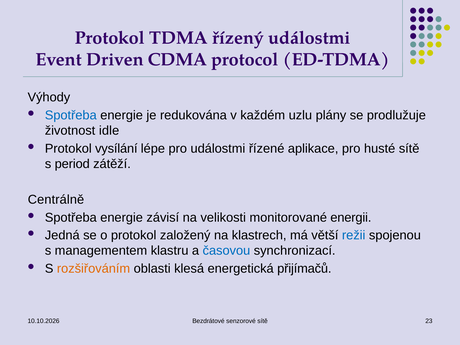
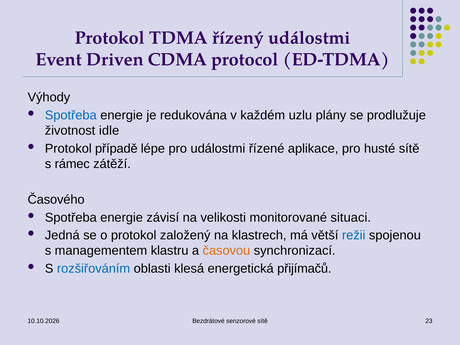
vysílání: vysílání -> případě
period: period -> rámec
Centrálně: Centrálně -> Časového
energii: energii -> situaci
časovou colour: blue -> orange
rozšiřováním colour: orange -> blue
